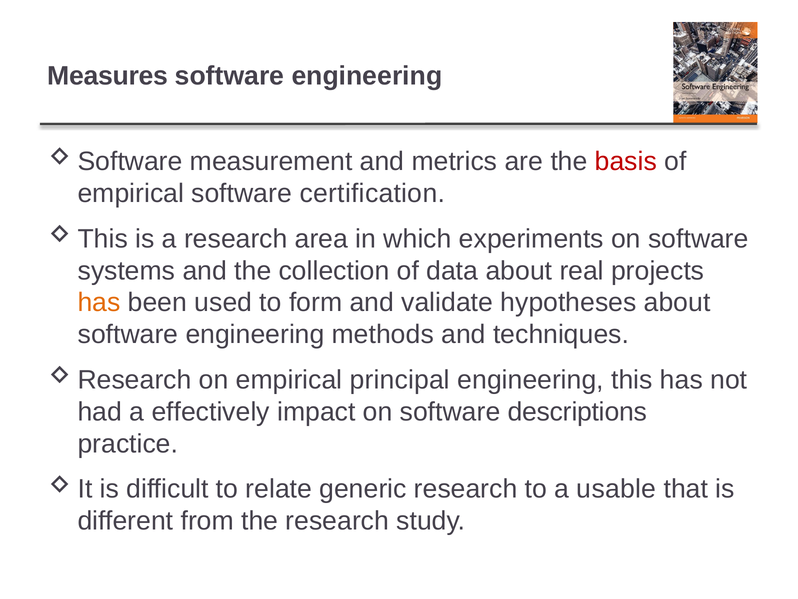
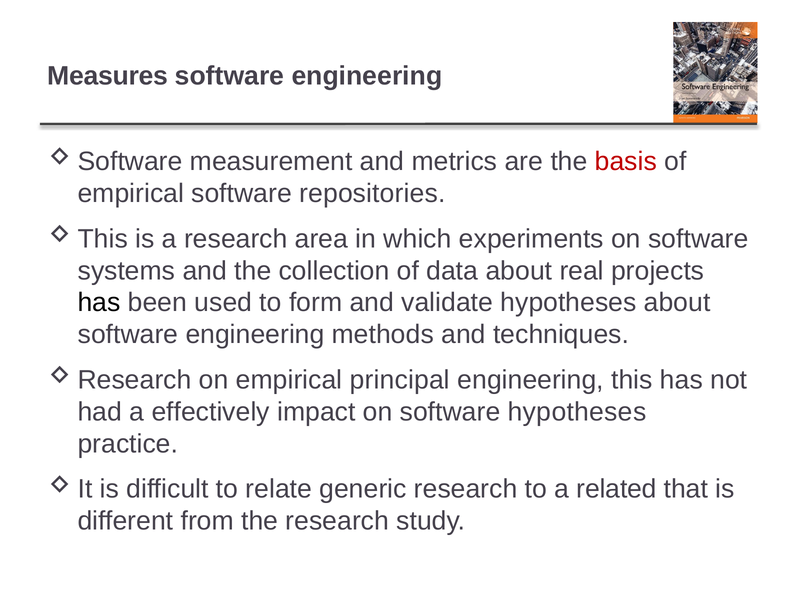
certification: certification -> repositories
has at (99, 302) colour: orange -> black
software descriptions: descriptions -> hypotheses
usable: usable -> related
